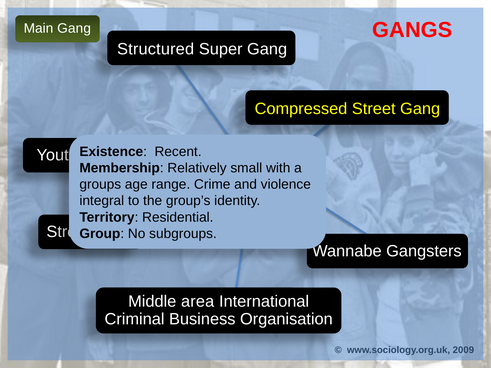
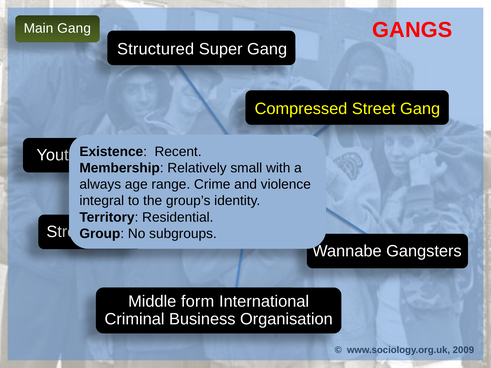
groups at (100, 185): groups -> always
area: area -> form
